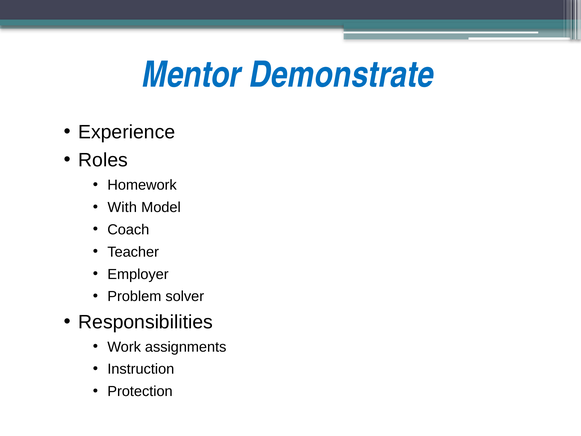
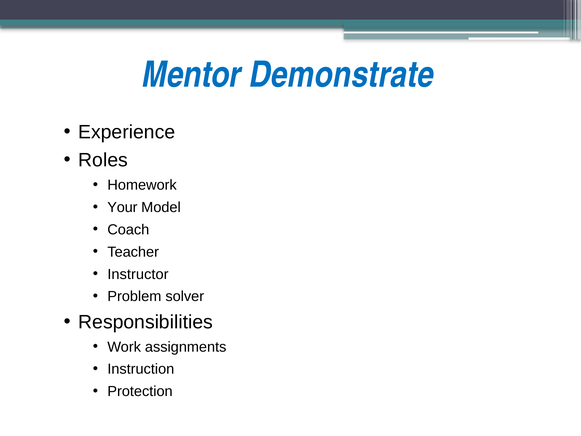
With: With -> Your
Employer: Employer -> Instructor
